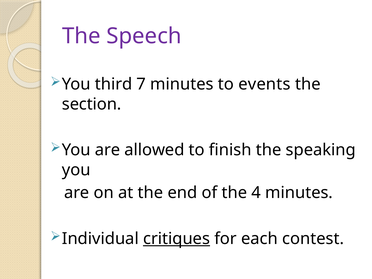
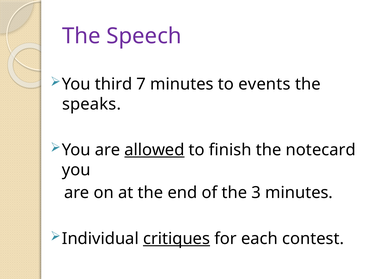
section: section -> speaks
allowed underline: none -> present
speaking: speaking -> notecard
4: 4 -> 3
